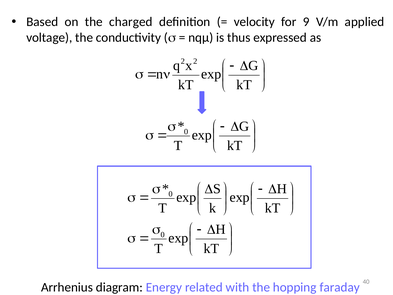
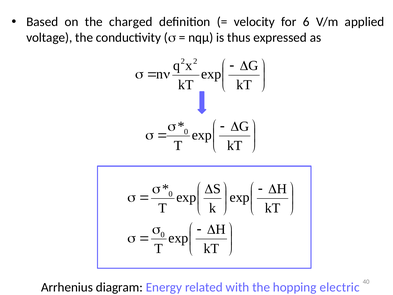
9: 9 -> 6
faraday: faraday -> electric
